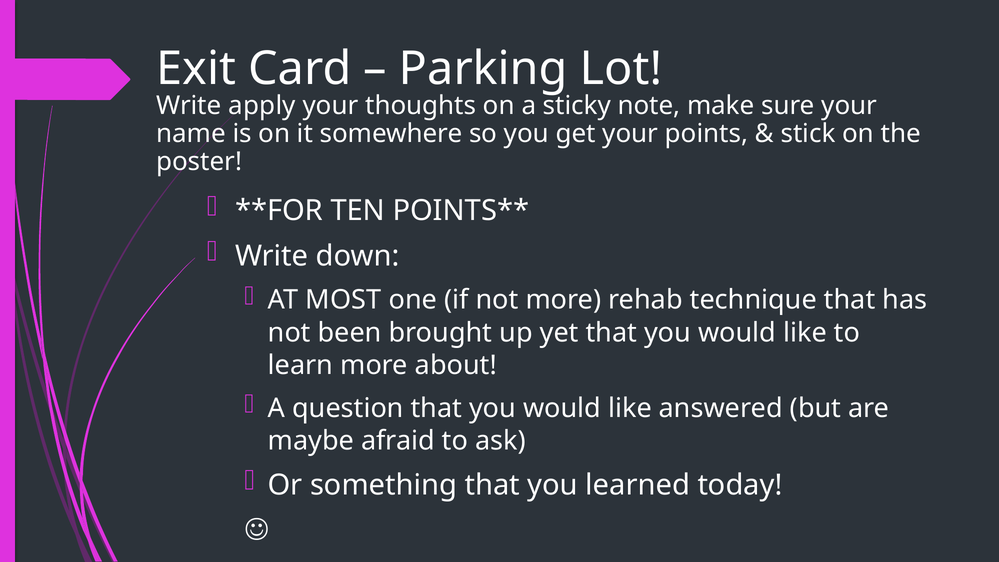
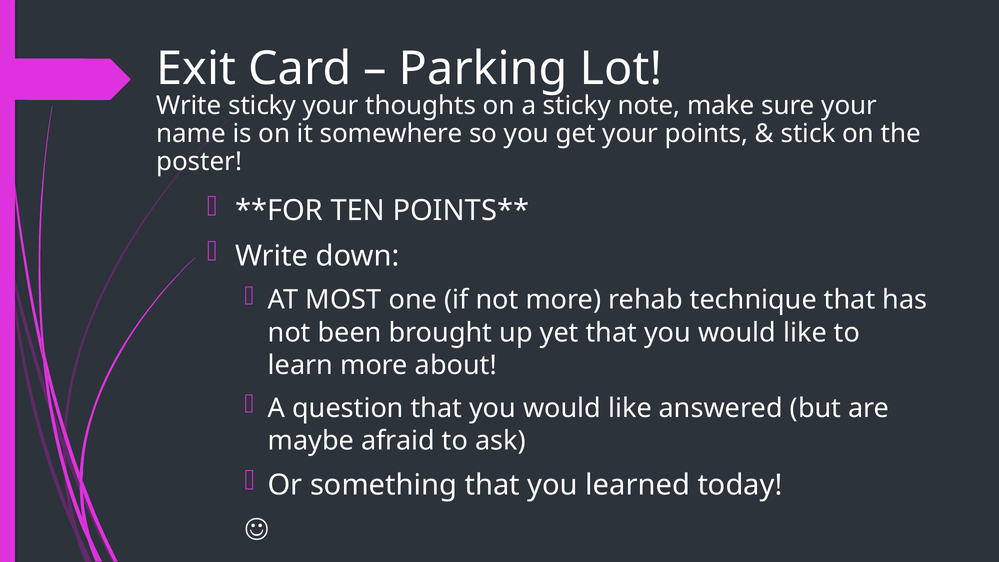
Write apply: apply -> sticky
